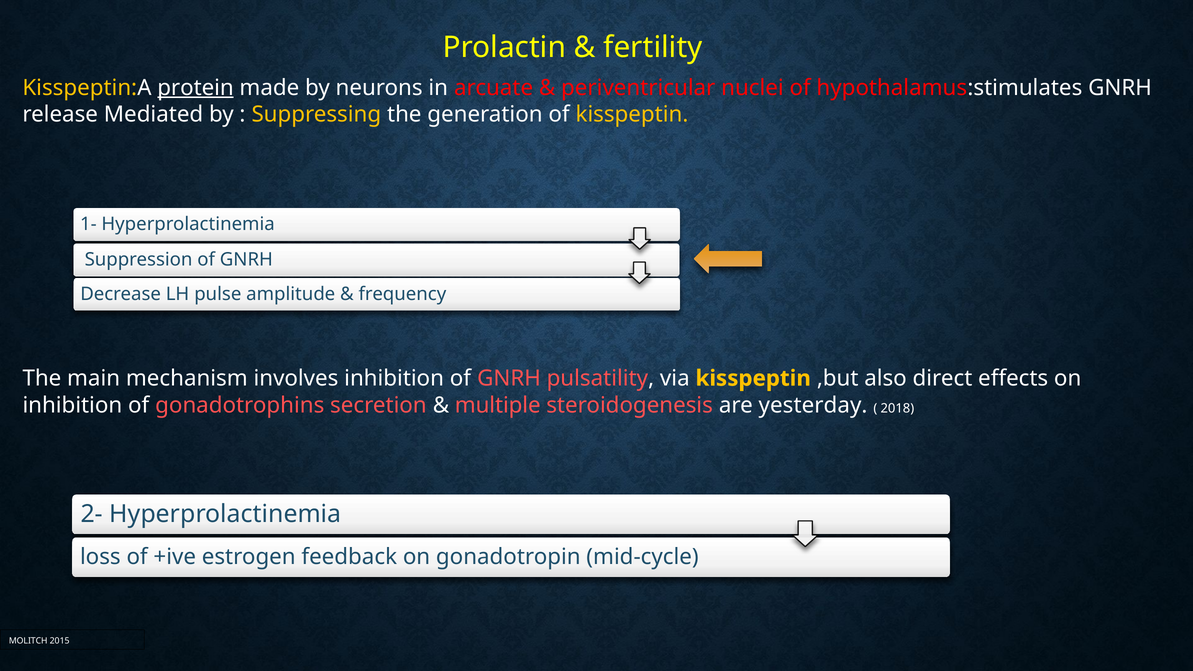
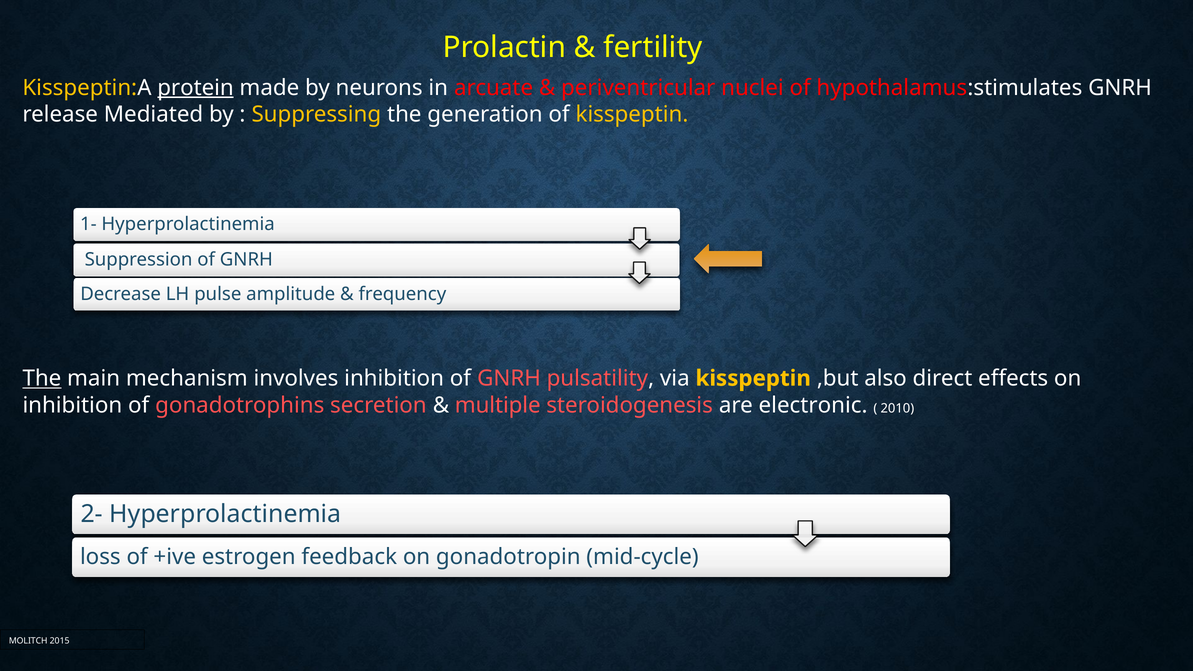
The at (42, 378) underline: none -> present
yesterday: yesterday -> electronic
2018: 2018 -> 2010
